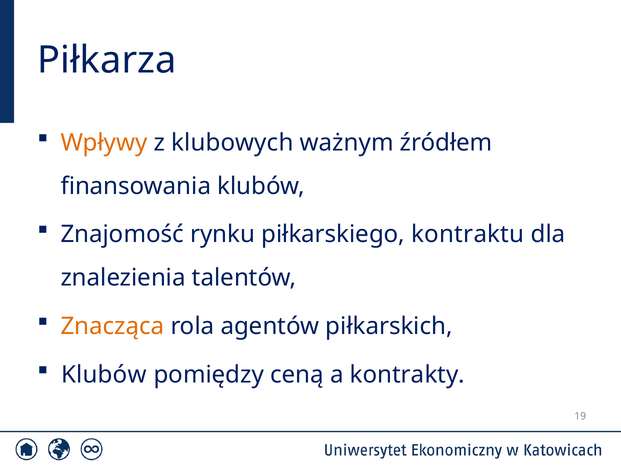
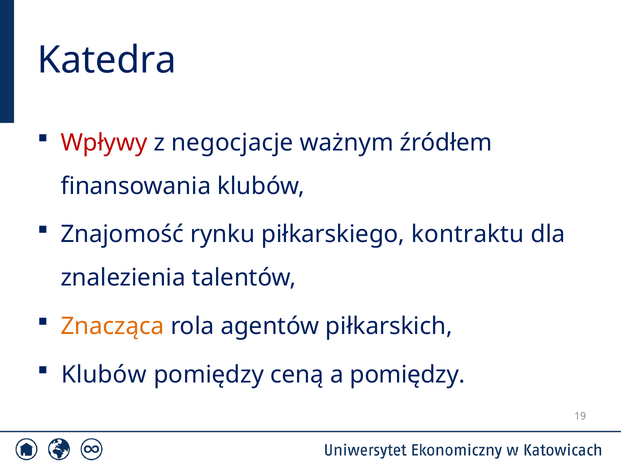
Piłkarza: Piłkarza -> Katedra
Wpływy colour: orange -> red
klubowych: klubowych -> negocjacje
a kontrakty: kontrakty -> pomiędzy
